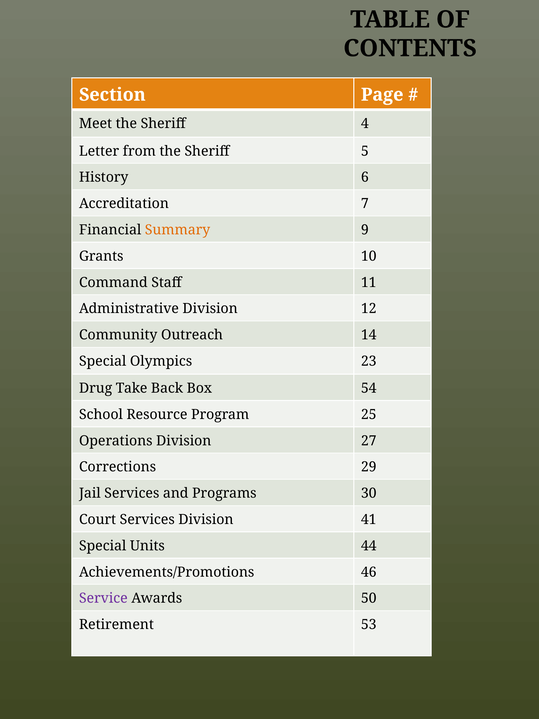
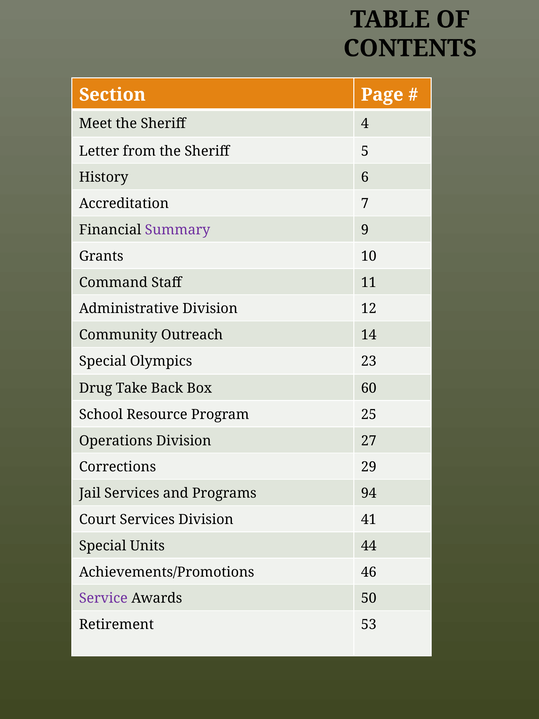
Summary colour: orange -> purple
54: 54 -> 60
30: 30 -> 94
